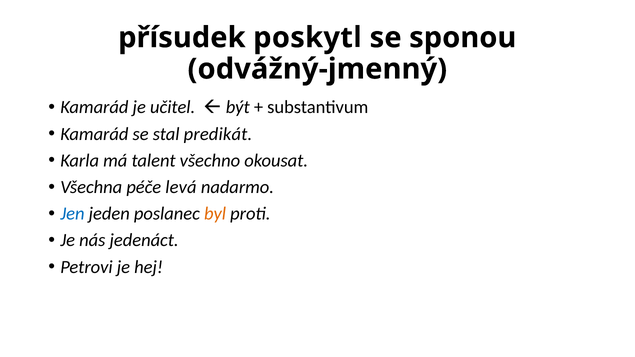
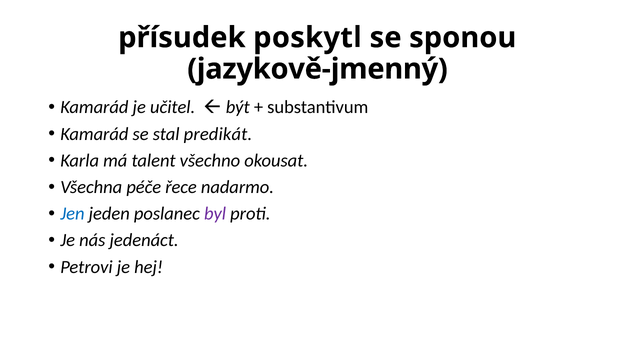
odvážný-jmenný: odvážný-jmenný -> jazykově-jmenný
levá: levá -> řece
byl colour: orange -> purple
